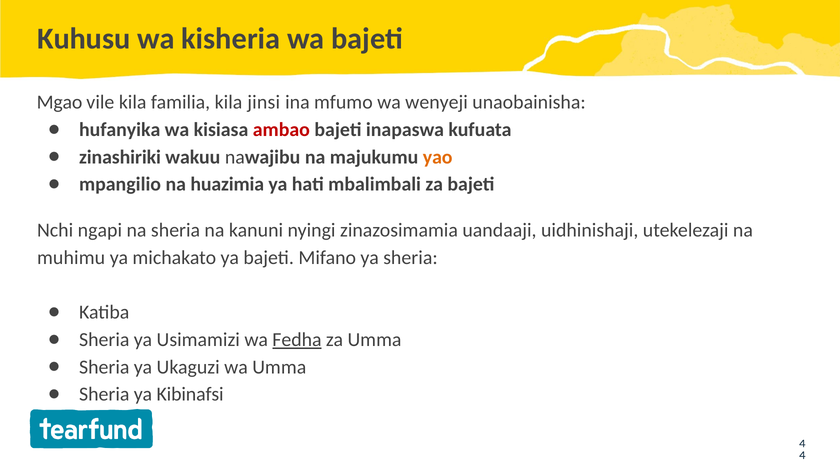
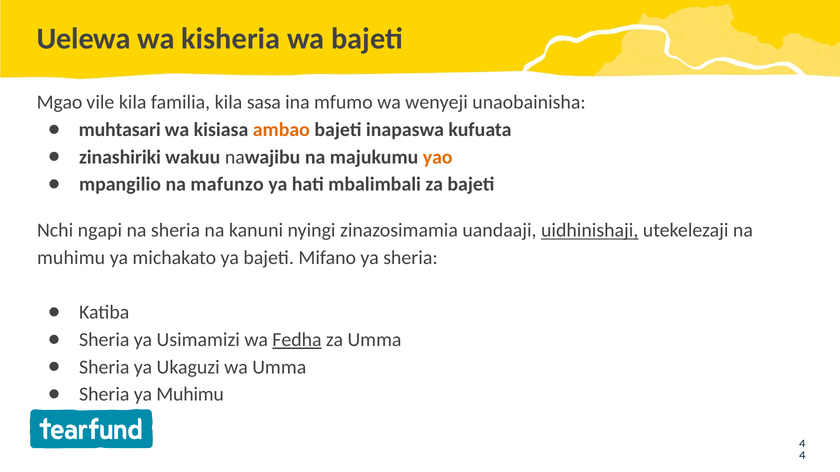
Kuhusu: Kuhusu -> Uelewa
jinsi: jinsi -> sasa
hufanyika: hufanyika -> muhtasari
ambao colour: red -> orange
huazimia: huazimia -> mafunzo
uidhinishaji underline: none -> present
ya Kibinafsi: Kibinafsi -> Muhimu
